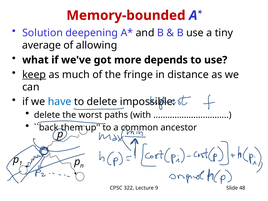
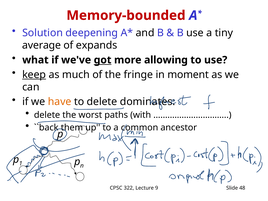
allowing: allowing -> expands
got underline: none -> present
depends: depends -> allowing
distance: distance -> moment
have colour: blue -> orange
impossible: impossible -> dominates
